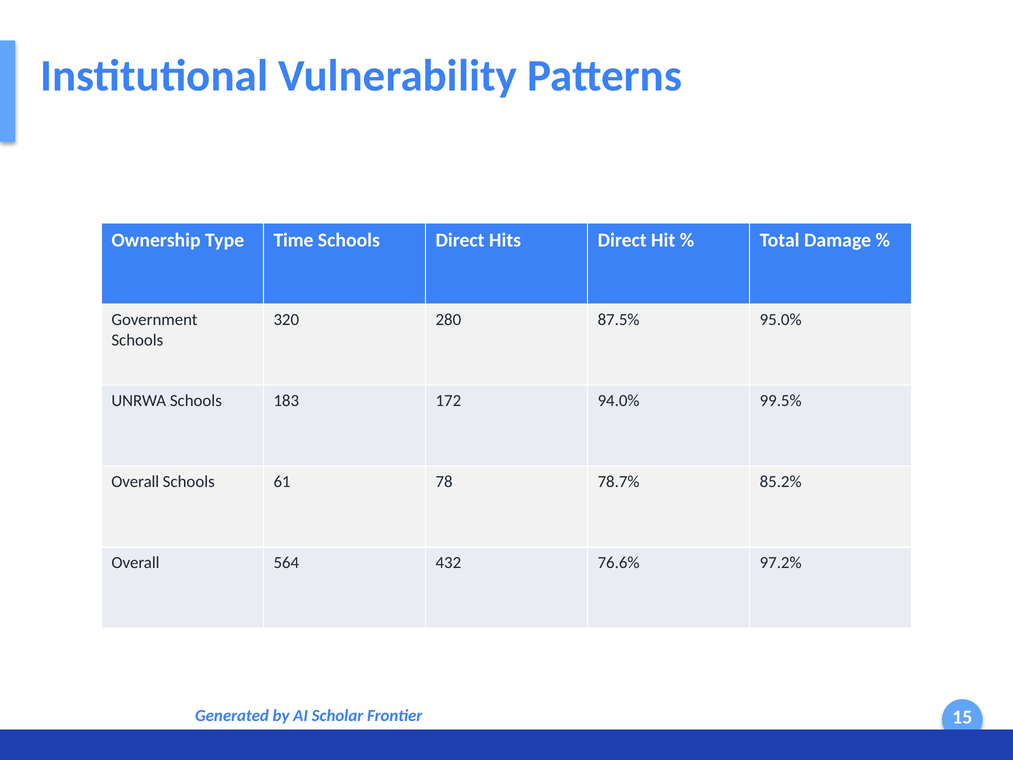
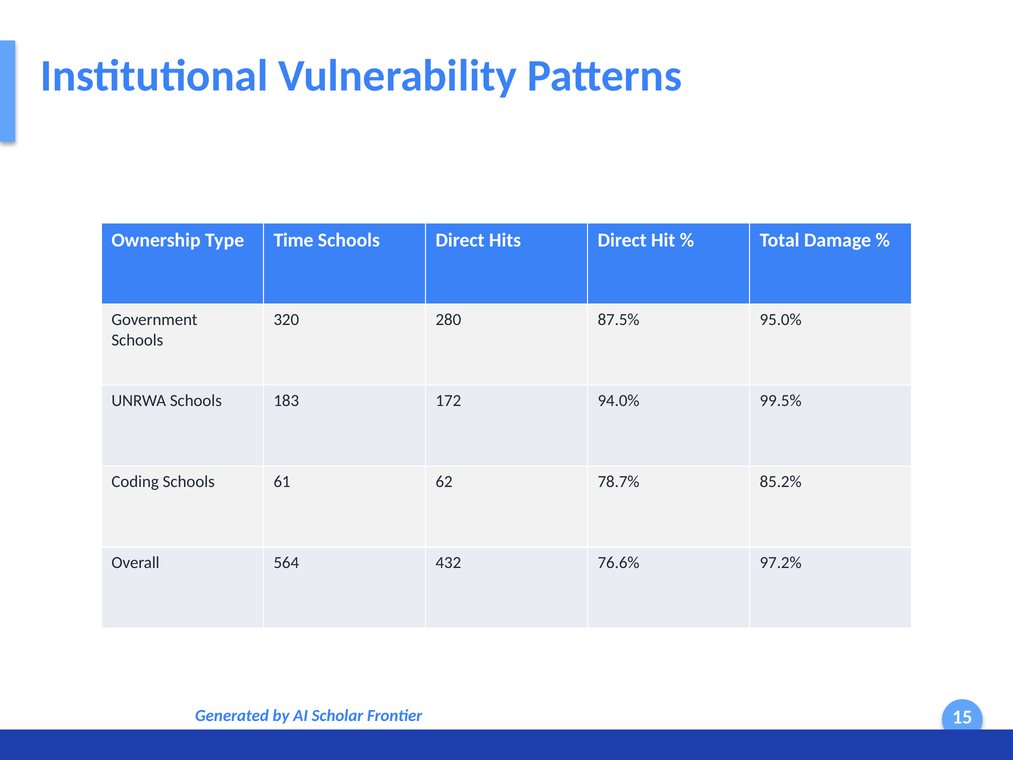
Overall at (135, 482): Overall -> Coding
78: 78 -> 62
